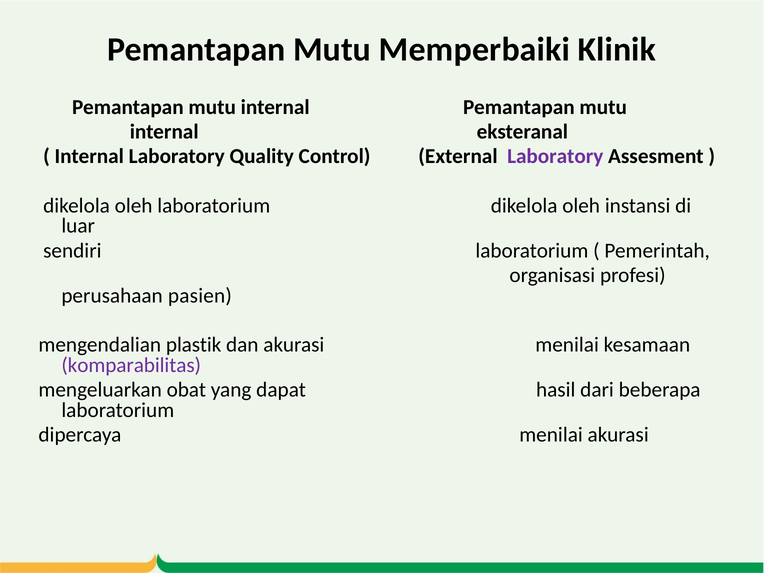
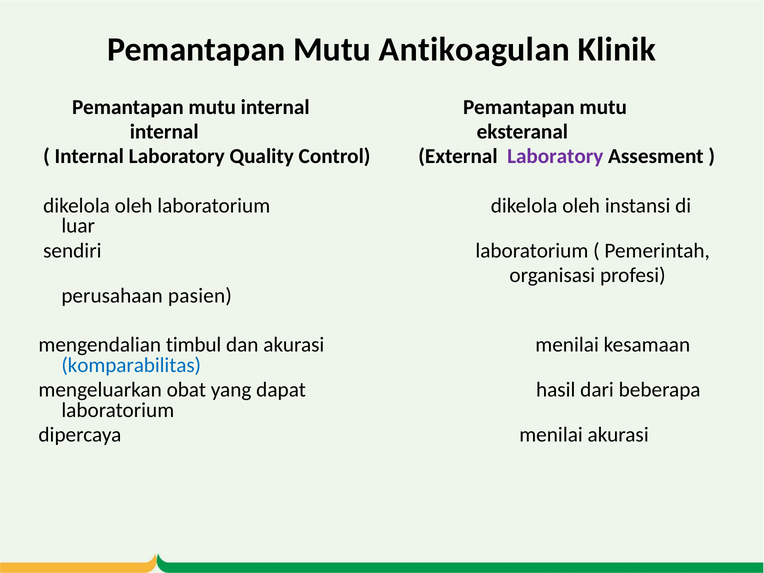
Memperbaiki: Memperbaiki -> Antikoagulan
plastik: plastik -> timbul
komparabilitas colour: purple -> blue
